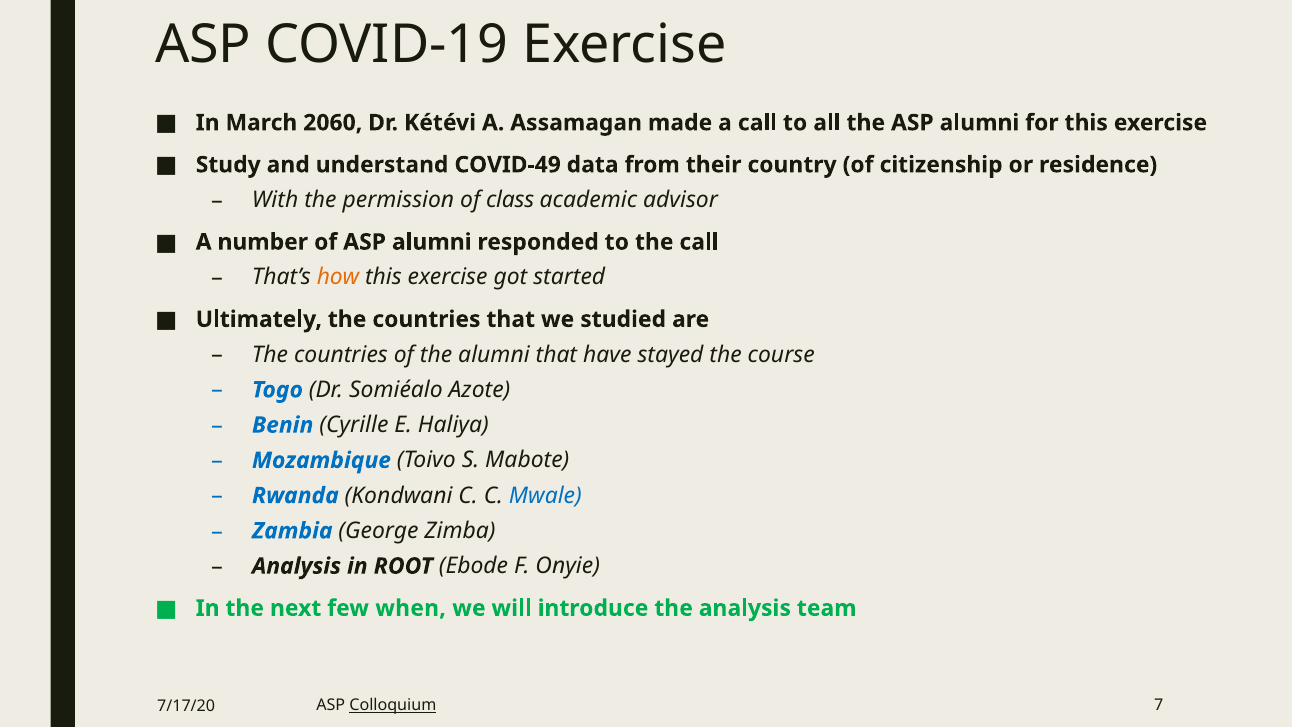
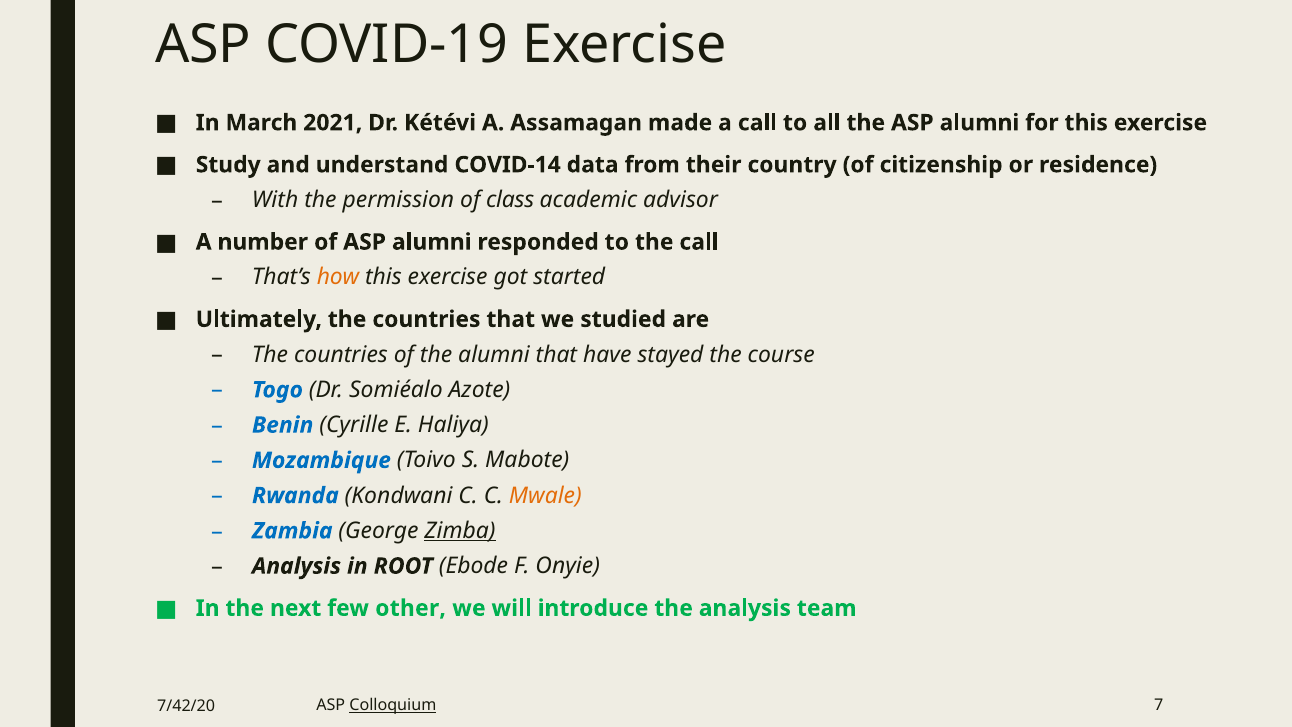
2060: 2060 -> 2021
COVID-49: COVID-49 -> COVID-14
Mwale colour: blue -> orange
Zimba underline: none -> present
when: when -> other
7/17/20: 7/17/20 -> 7/42/20
